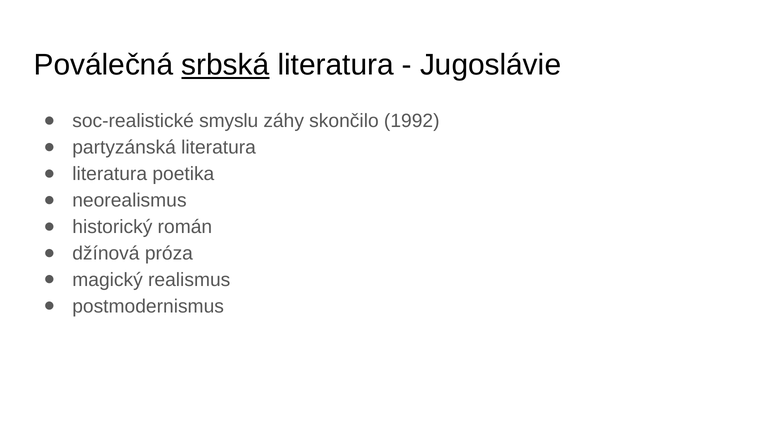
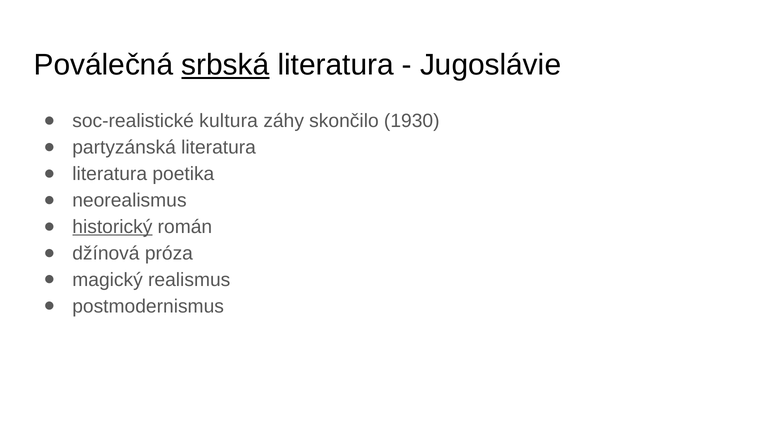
smyslu: smyslu -> kultura
1992: 1992 -> 1930
historický underline: none -> present
